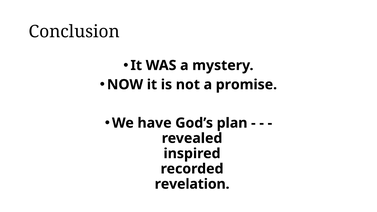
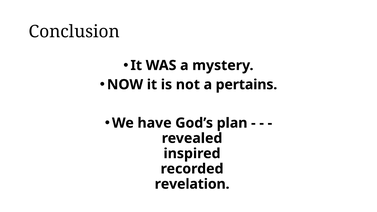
promise: promise -> pertains
